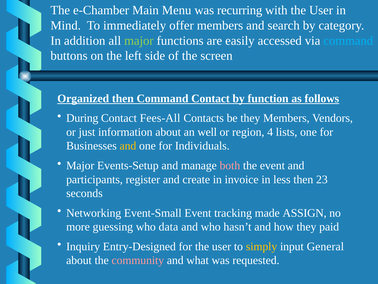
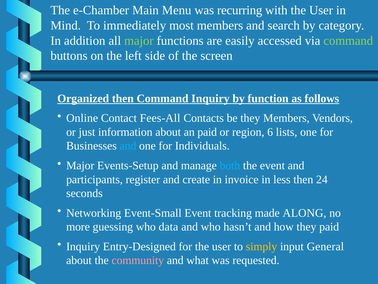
offer: offer -> most
command at (348, 41) colour: light blue -> light green
Command Contact: Contact -> Inquiry
During: During -> Online
an well: well -> paid
4: 4 -> 6
and at (128, 146) colour: yellow -> light blue
both colour: pink -> light blue
23: 23 -> 24
ASSIGN: ASSIGN -> ALONG
